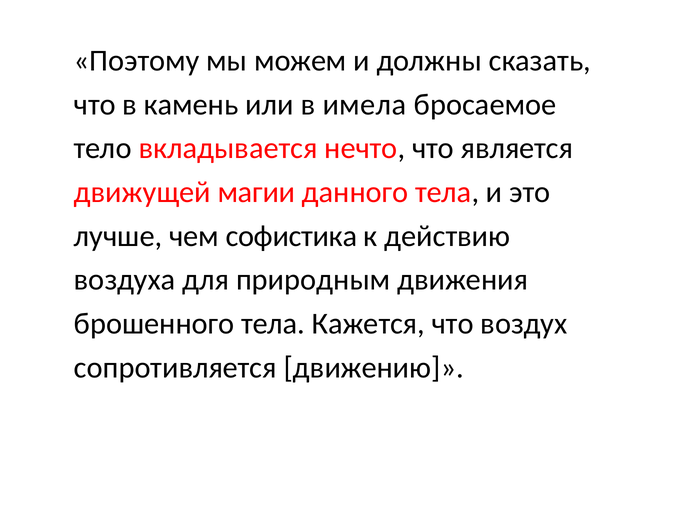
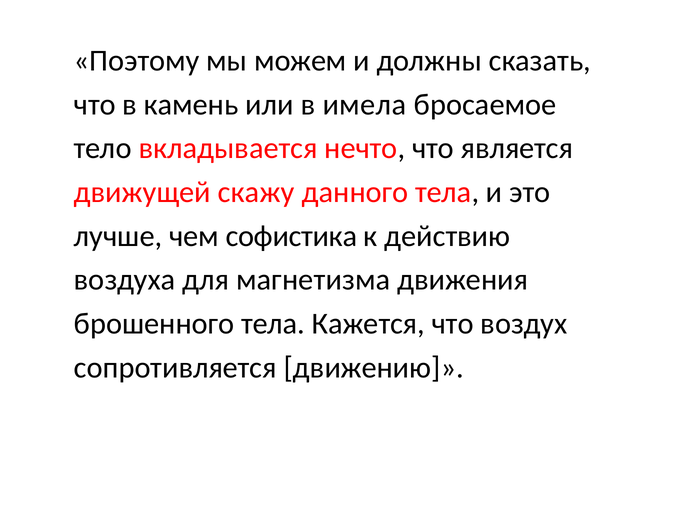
магии: магии -> скажу
природным: природным -> магнетизма
